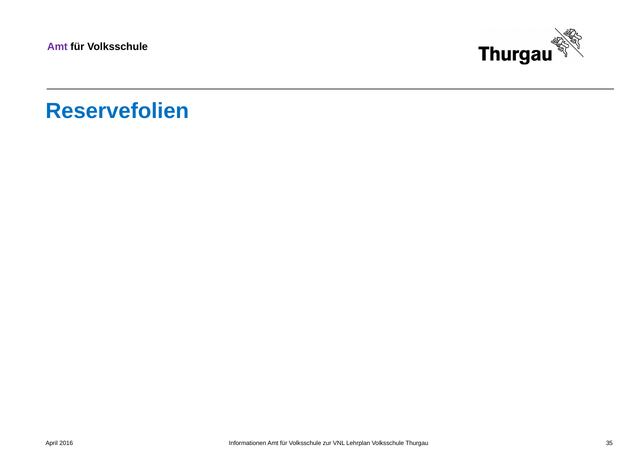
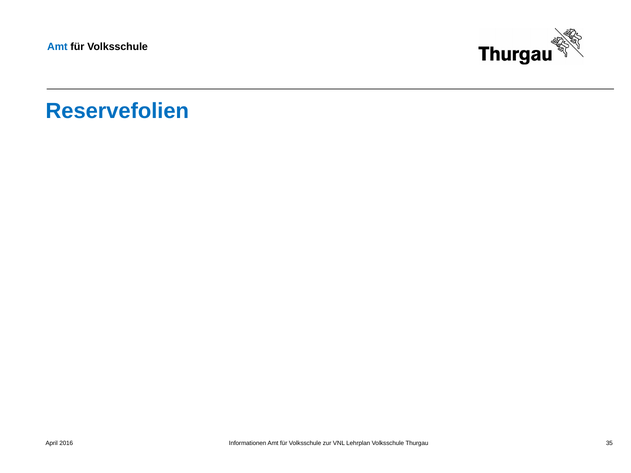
Amt at (57, 47) colour: purple -> blue
